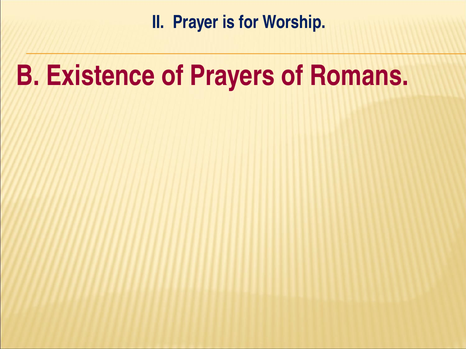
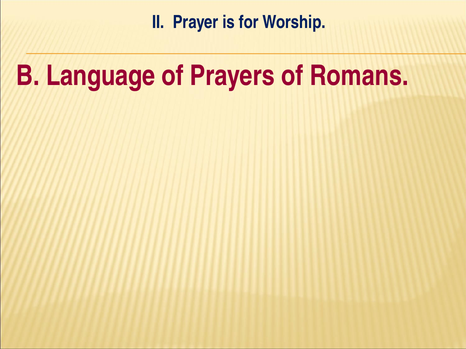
Existence: Existence -> Language
